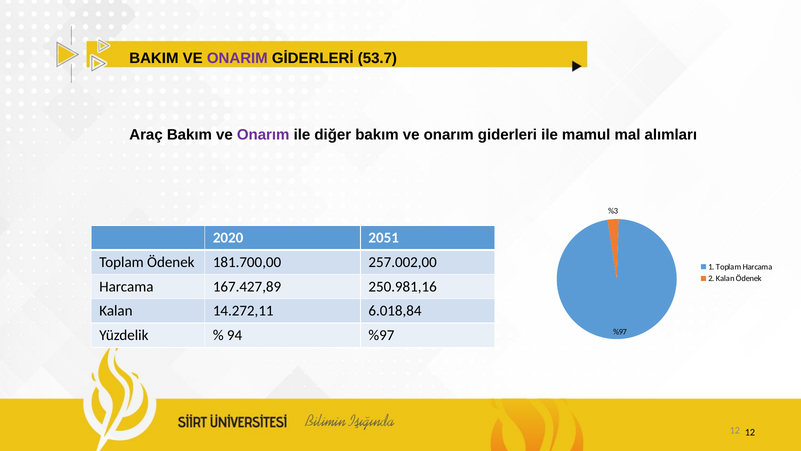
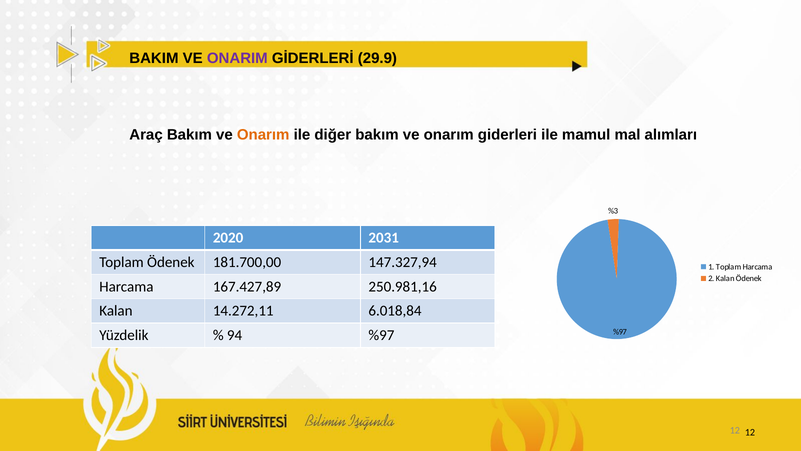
53.7: 53.7 -> 29.9
Onarım at (263, 135) colour: purple -> orange
2051: 2051 -> 2031
257.002,00: 257.002,00 -> 147.327,94
